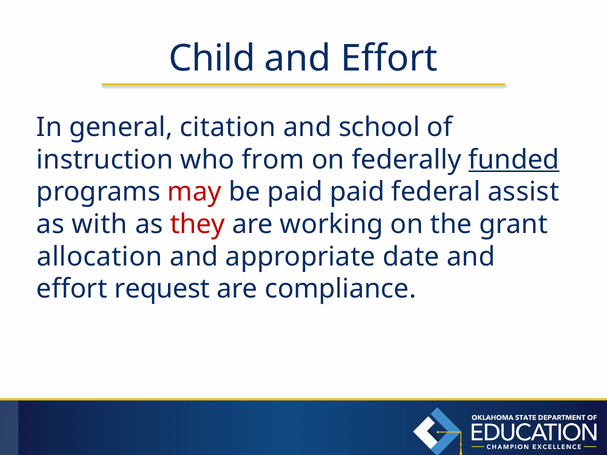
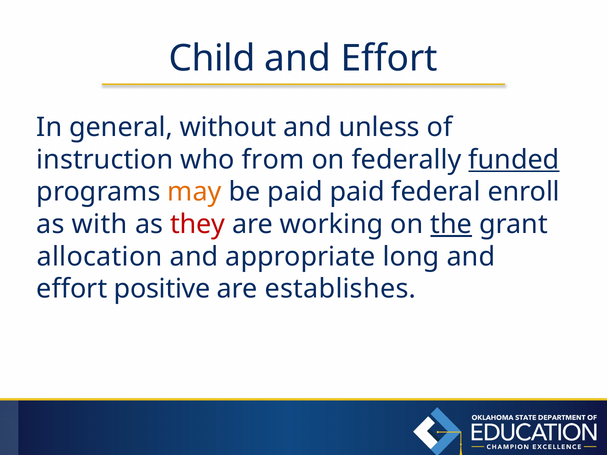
citation: citation -> without
school: school -> unless
may colour: red -> orange
assist: assist -> enroll
the underline: none -> present
date: date -> long
request: request -> positive
compliance: compliance -> establishes
